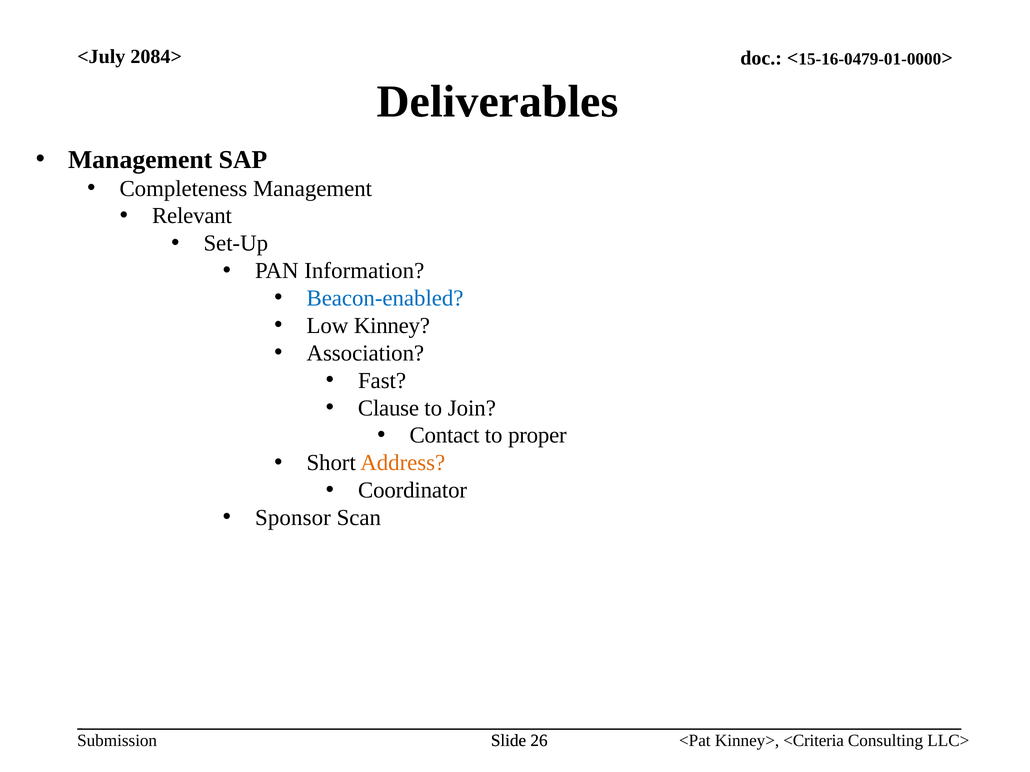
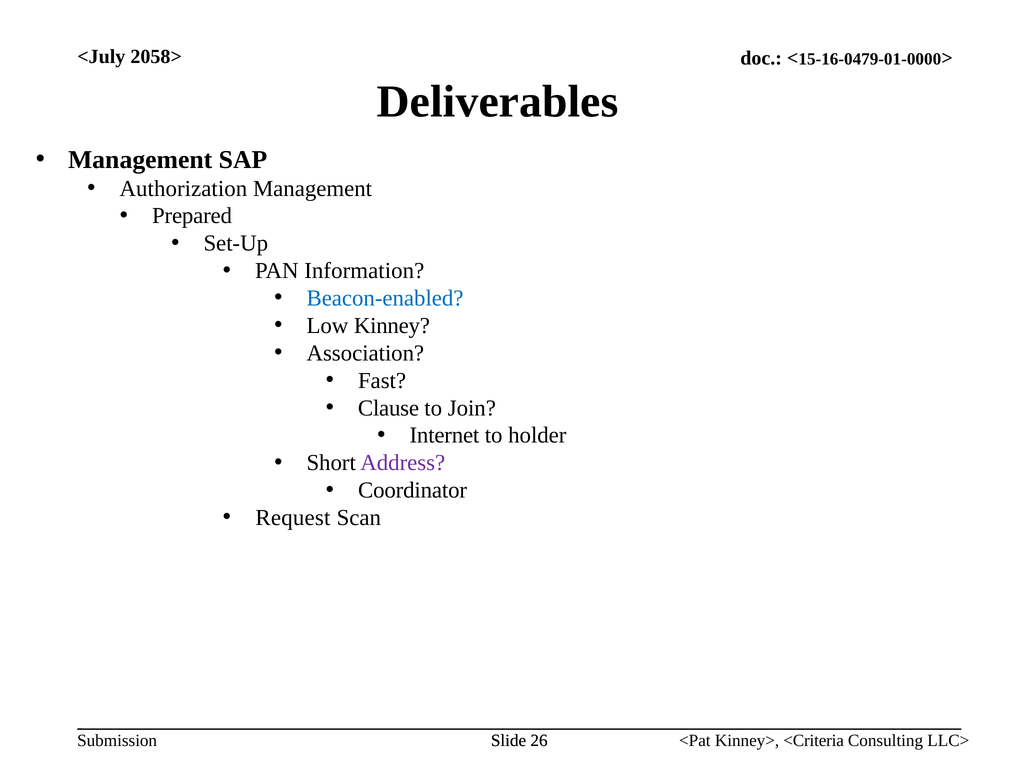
2084>: 2084> -> 2058>
Completeness: Completeness -> Authorization
Relevant: Relevant -> Prepared
Contact: Contact -> Internet
proper: proper -> holder
Address colour: orange -> purple
Sponsor: Sponsor -> Request
